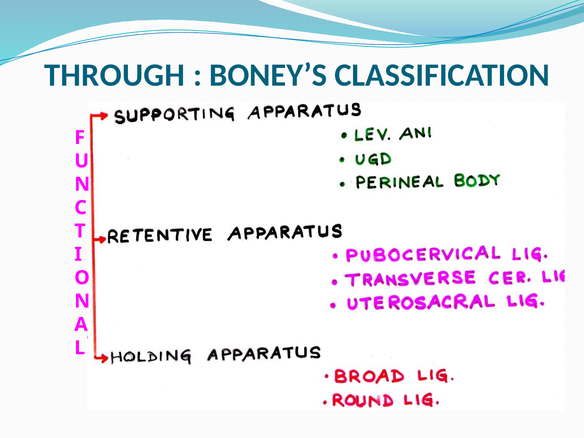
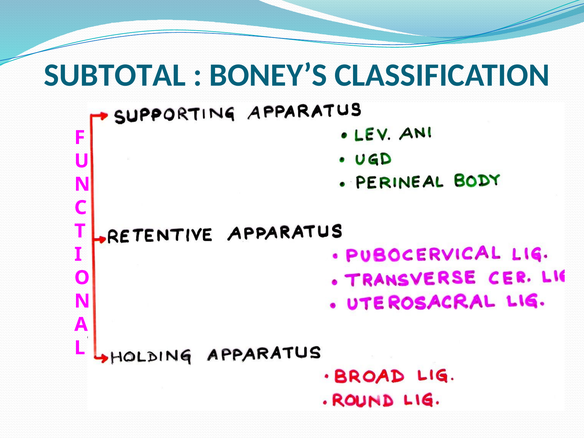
THROUGH: THROUGH -> SUBTOTAL
